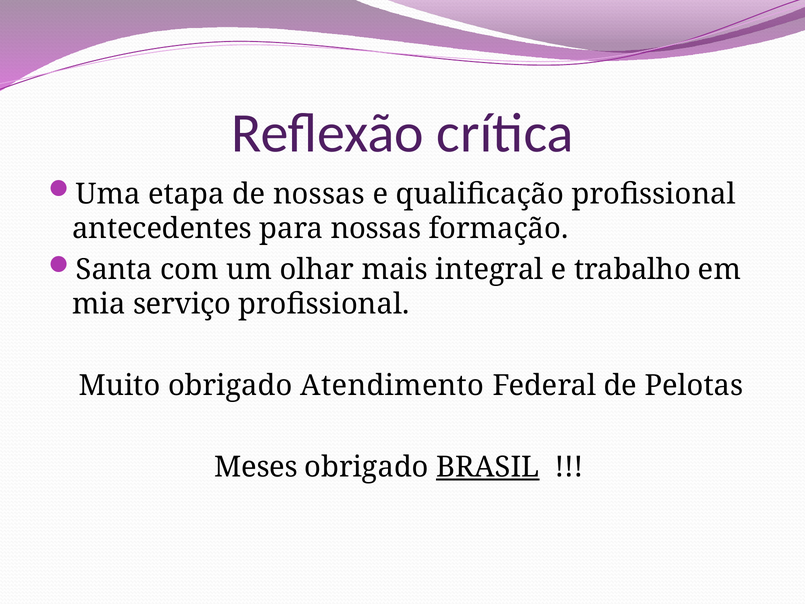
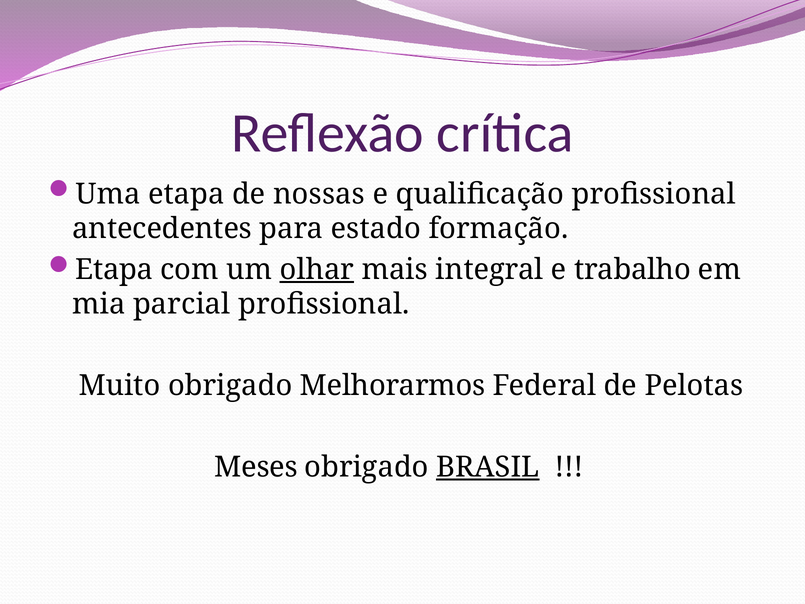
para nossas: nossas -> estado
Santa at (114, 269): Santa -> Etapa
olhar underline: none -> present
serviço: serviço -> parcial
Atendimento: Atendimento -> Melhorarmos
